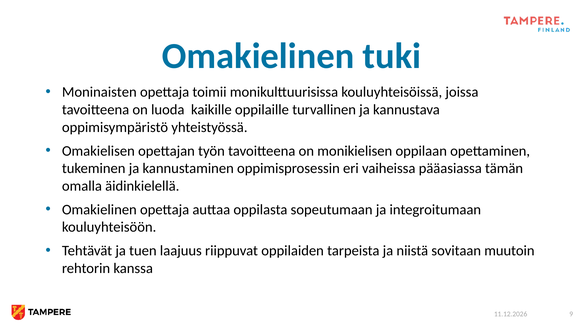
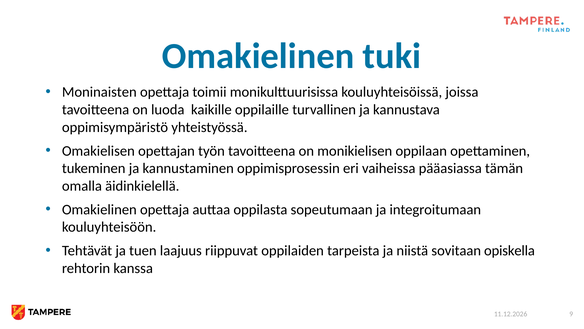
muutoin: muutoin -> opiskella
